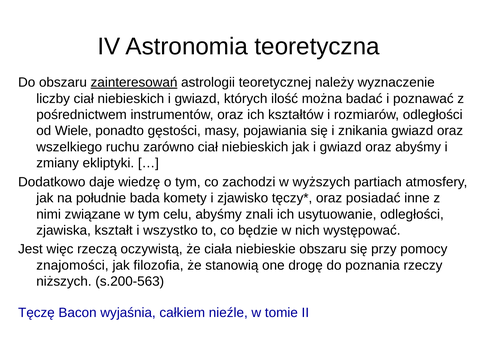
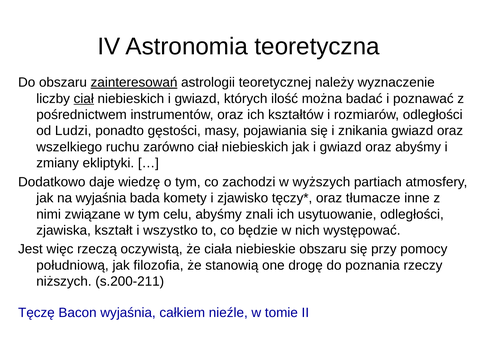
ciał at (84, 99) underline: none -> present
Wiele: Wiele -> Ludzi
na południe: południe -> wyjaśnia
posiadać: posiadać -> tłumacze
znajomości: znajomości -> południową
s.200-563: s.200-563 -> s.200-211
